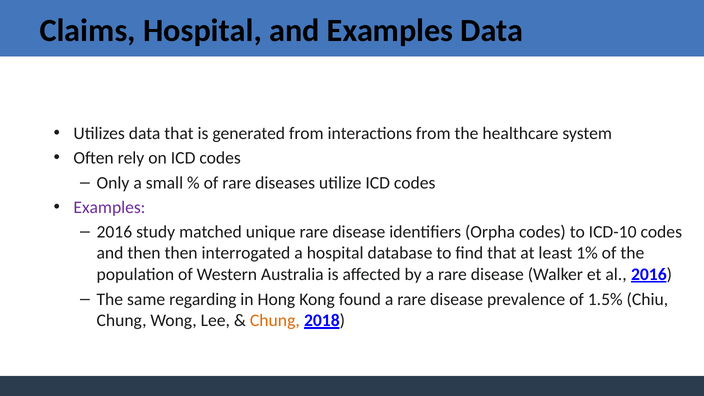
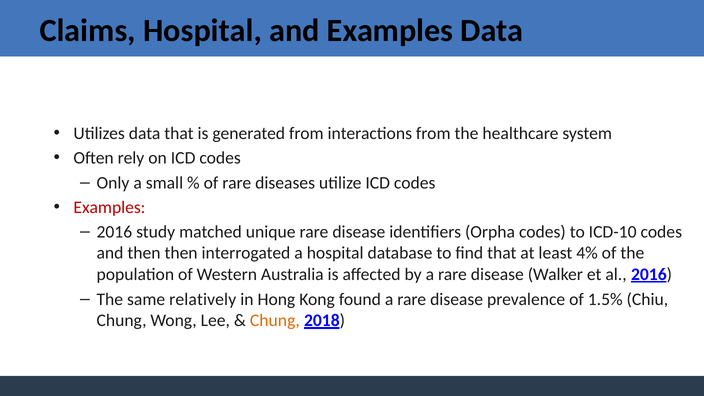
Examples at (109, 207) colour: purple -> red
1%: 1% -> 4%
regarding: regarding -> relatively
